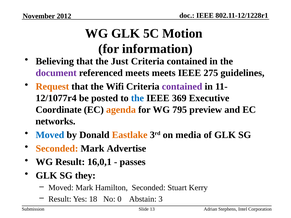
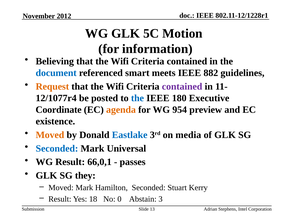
Believing that the Just: Just -> Wifi
document colour: purple -> blue
referenced meets: meets -> smart
275: 275 -> 882
369: 369 -> 180
795: 795 -> 954
networks: networks -> existence
Moved at (50, 135) colour: blue -> orange
Eastlake colour: orange -> blue
Seconded at (57, 149) colour: orange -> blue
Advertise: Advertise -> Universal
16,0,1: 16,0,1 -> 66,0,1
